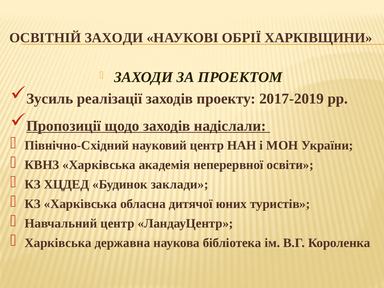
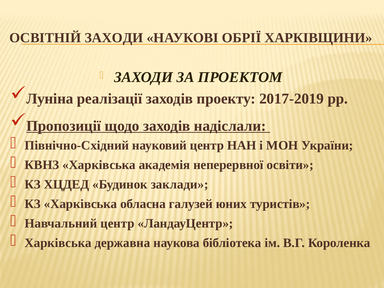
Зусиль: Зусиль -> Луніна
дитячої: дитячої -> галузей
